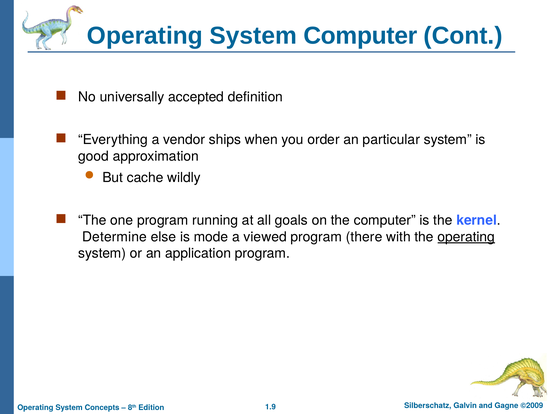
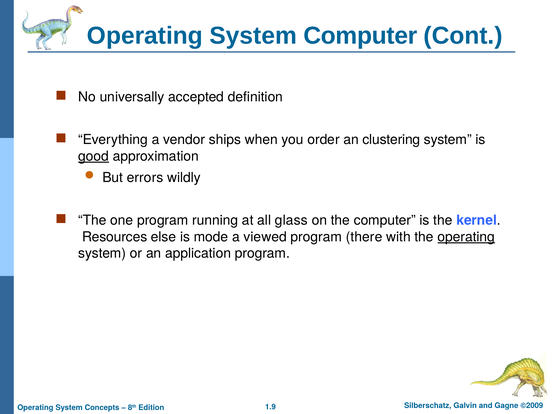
particular: particular -> clustering
good underline: none -> present
cache: cache -> errors
goals: goals -> glass
Determine: Determine -> Resources
